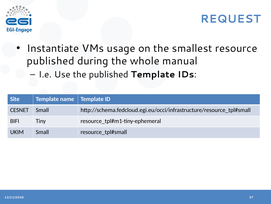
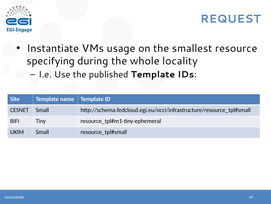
published at (51, 61): published -> specifying
manual: manual -> locality
